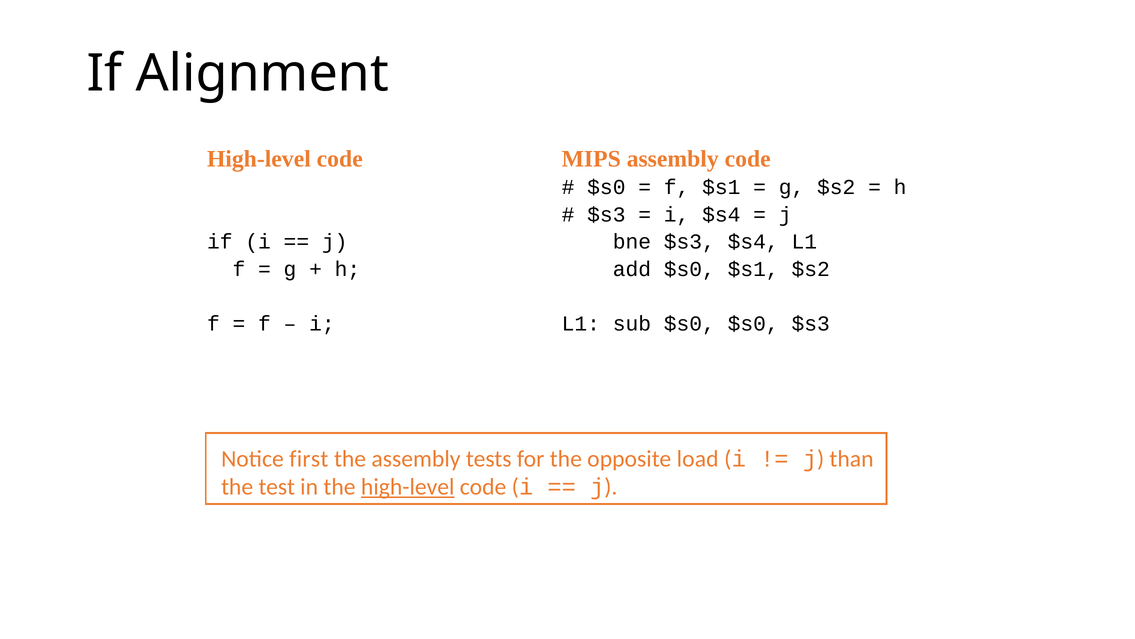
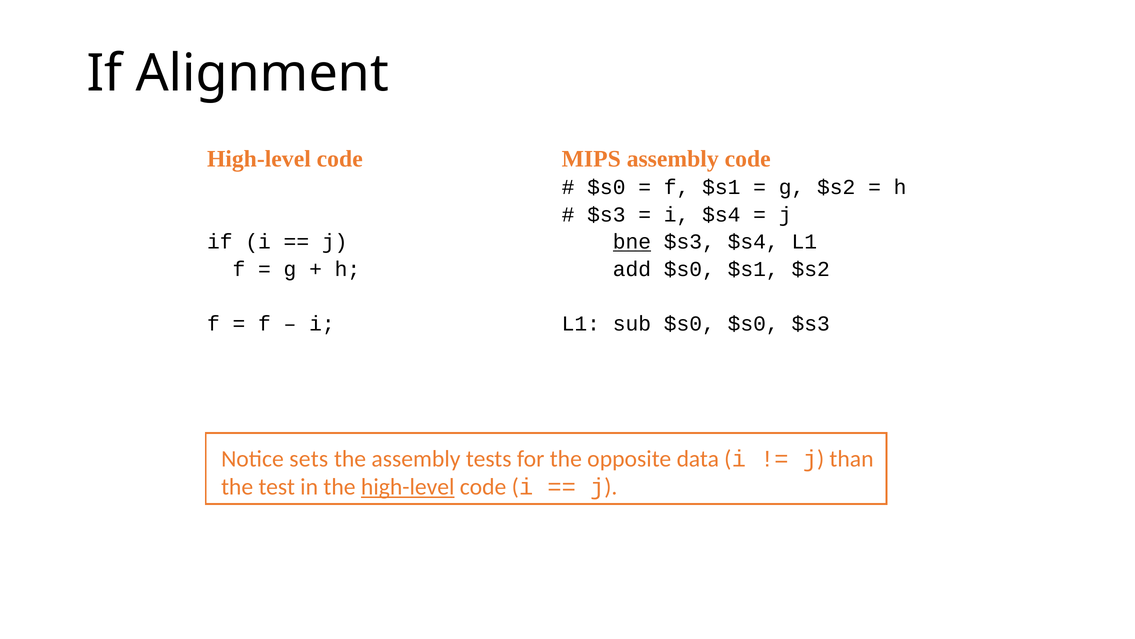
bne underline: none -> present
first: first -> sets
load: load -> data
